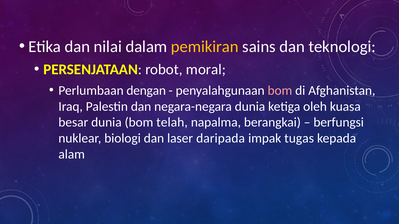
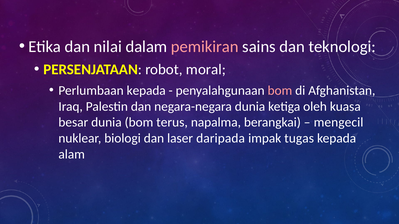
pemikiran colour: yellow -> pink
Perlumbaan dengan: dengan -> kepada
telah: telah -> terus
berfungsi: berfungsi -> mengecil
